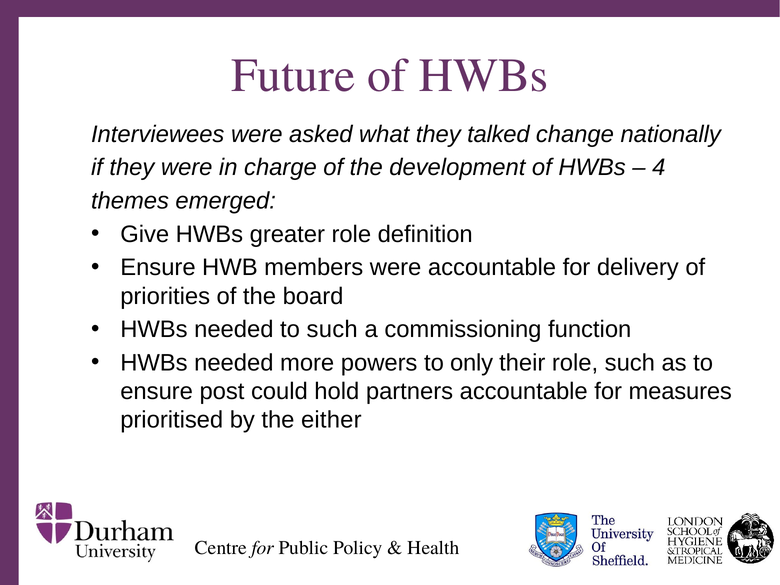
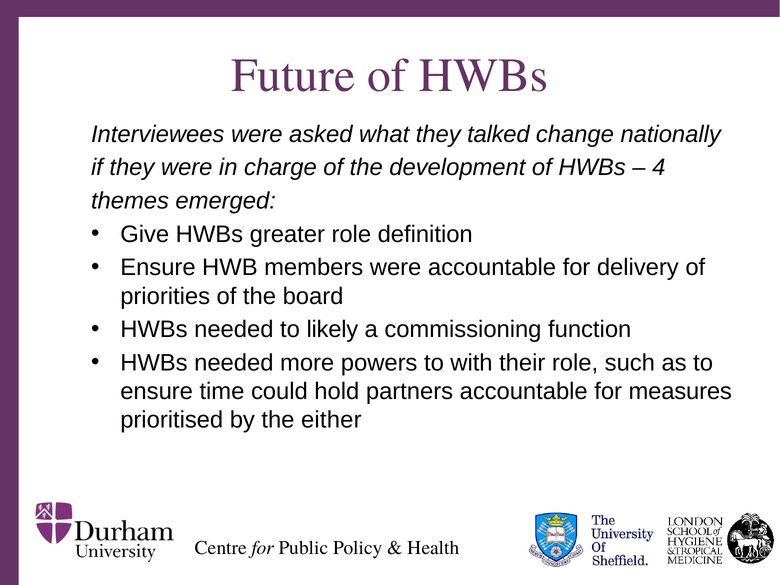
to such: such -> likely
only: only -> with
post: post -> time
